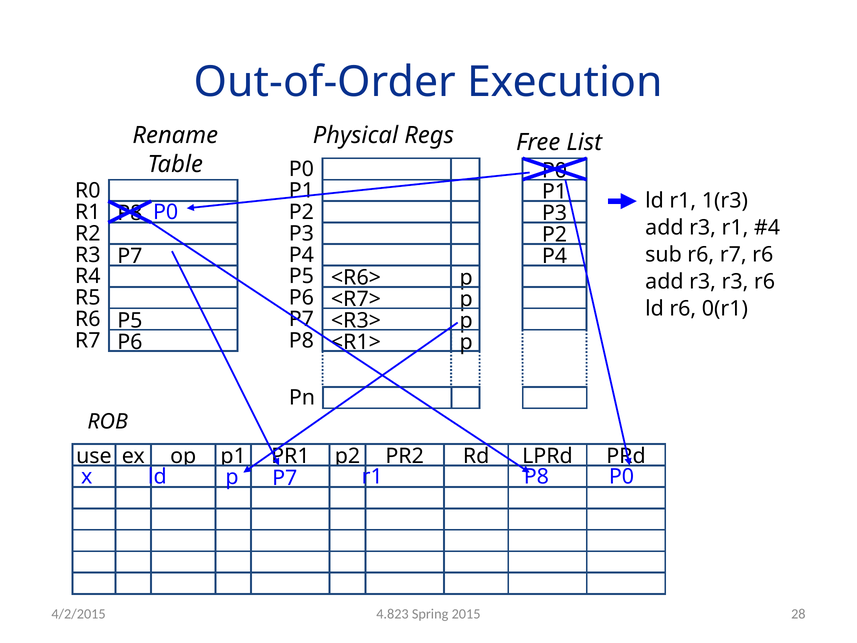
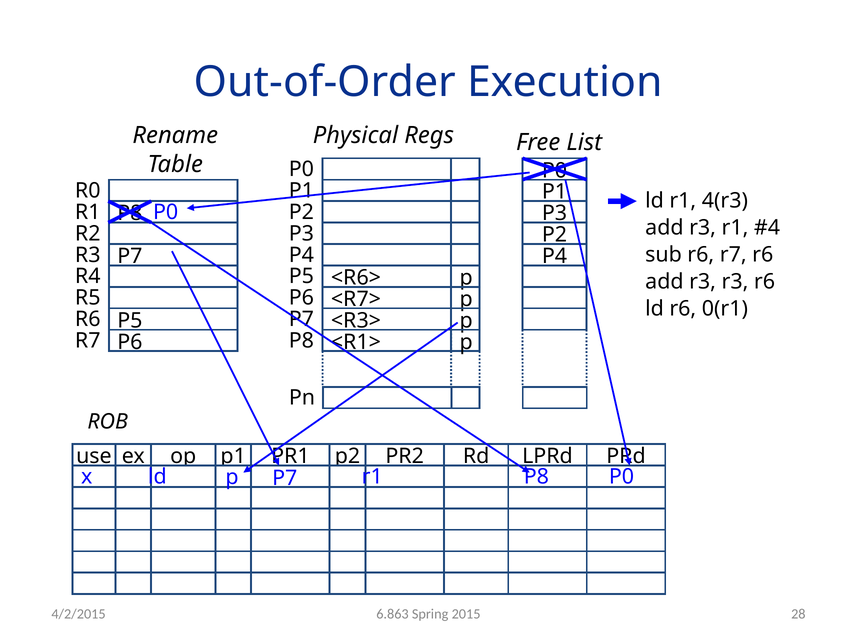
1(r3: 1(r3 -> 4(r3
4.823: 4.823 -> 6.863
